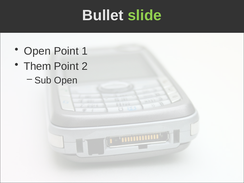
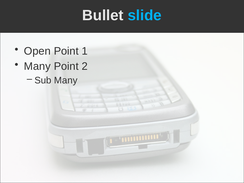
slide colour: light green -> light blue
Them at (37, 66): Them -> Many
Sub Open: Open -> Many
